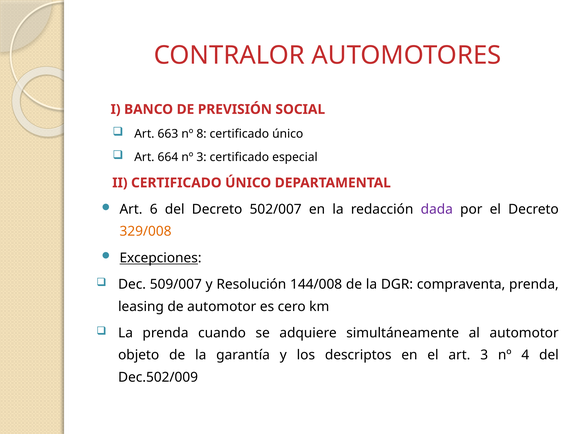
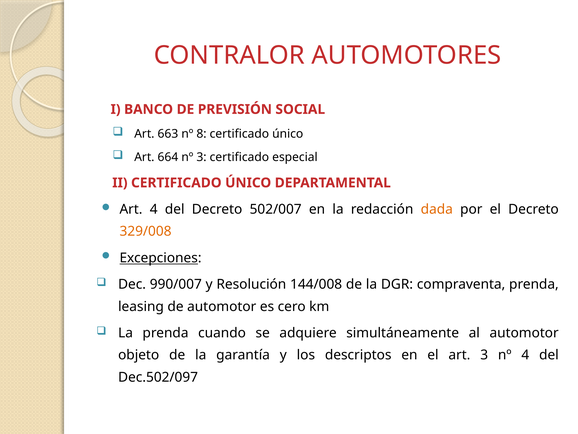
Art 6: 6 -> 4
dada colour: purple -> orange
509/007: 509/007 -> 990/007
Dec.502/009: Dec.502/009 -> Dec.502/097
